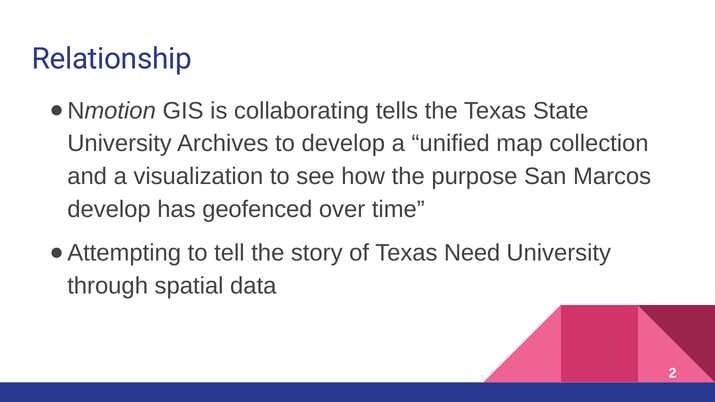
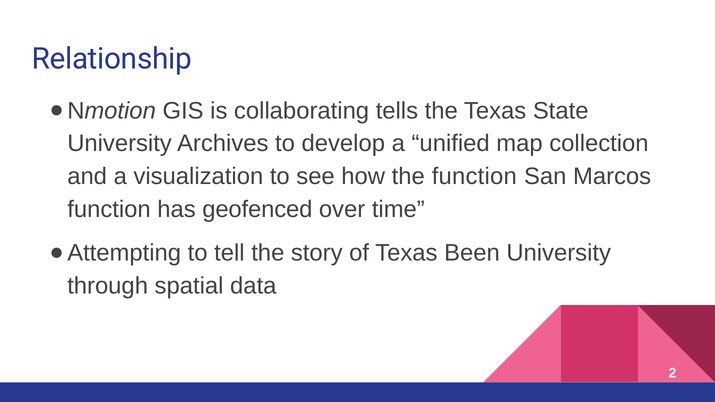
the purpose: purpose -> function
develop at (109, 209): develop -> function
Need: Need -> Been
